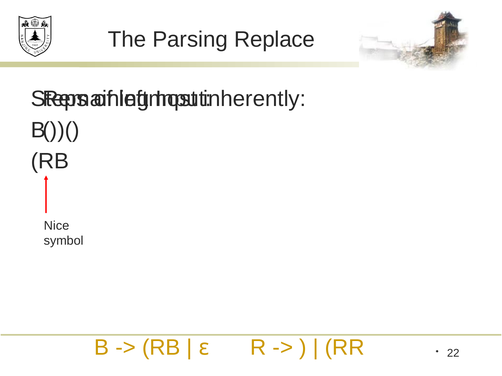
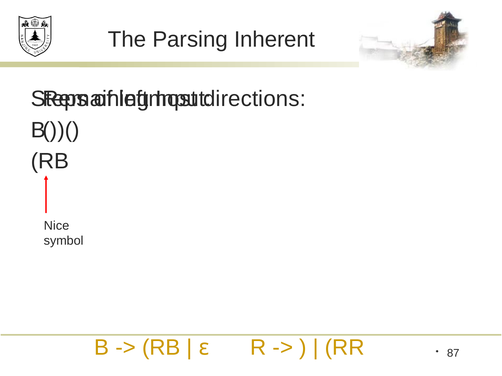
Replace: Replace -> Inherent
inherently: inherently -> directions
22: 22 -> 87
